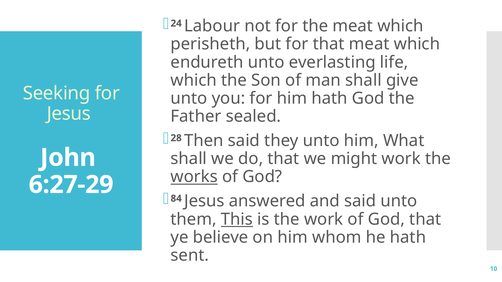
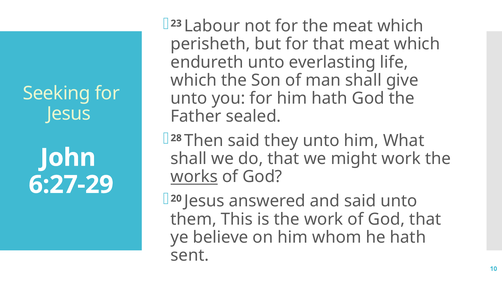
24: 24 -> 23
84: 84 -> 20
This underline: present -> none
